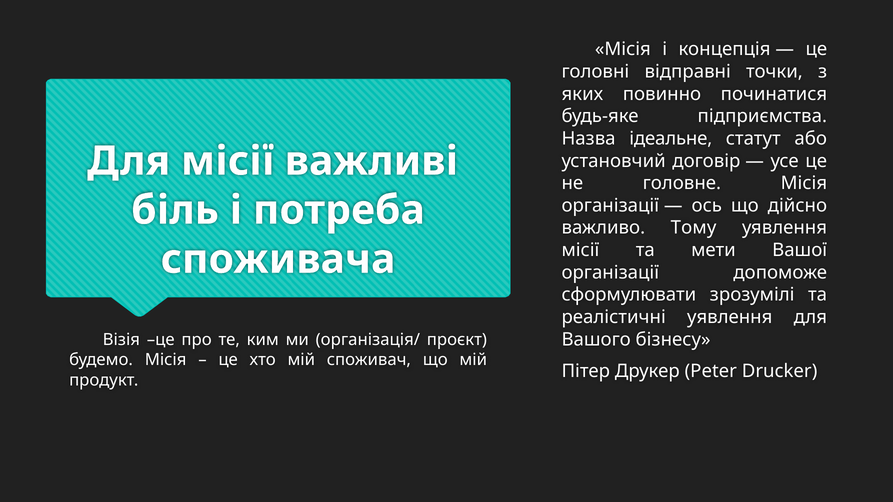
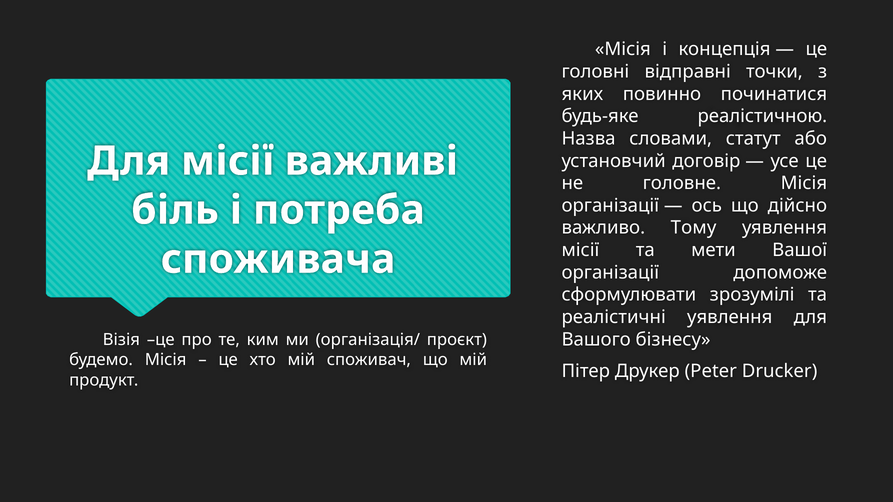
підприємства: підприємства -> реалістичною
ідеальне: ідеальне -> словами
